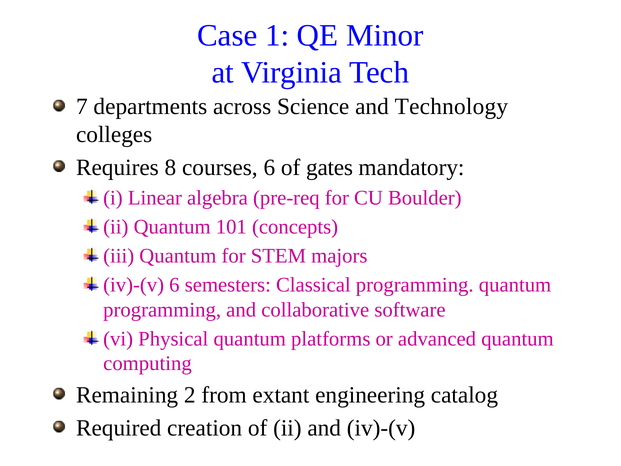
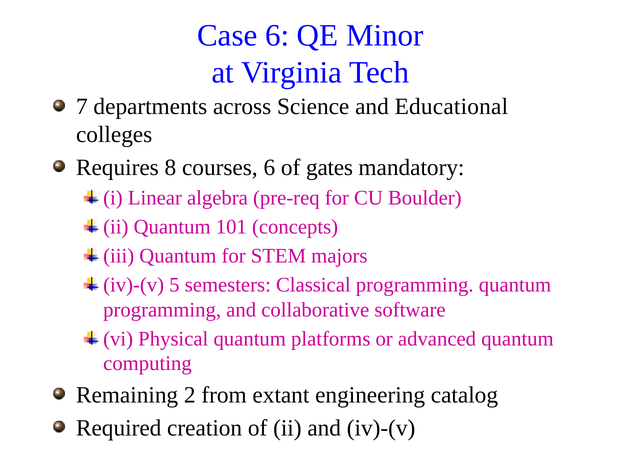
Case 1: 1 -> 6
Technology: Technology -> Educational
iv)-(v 6: 6 -> 5
